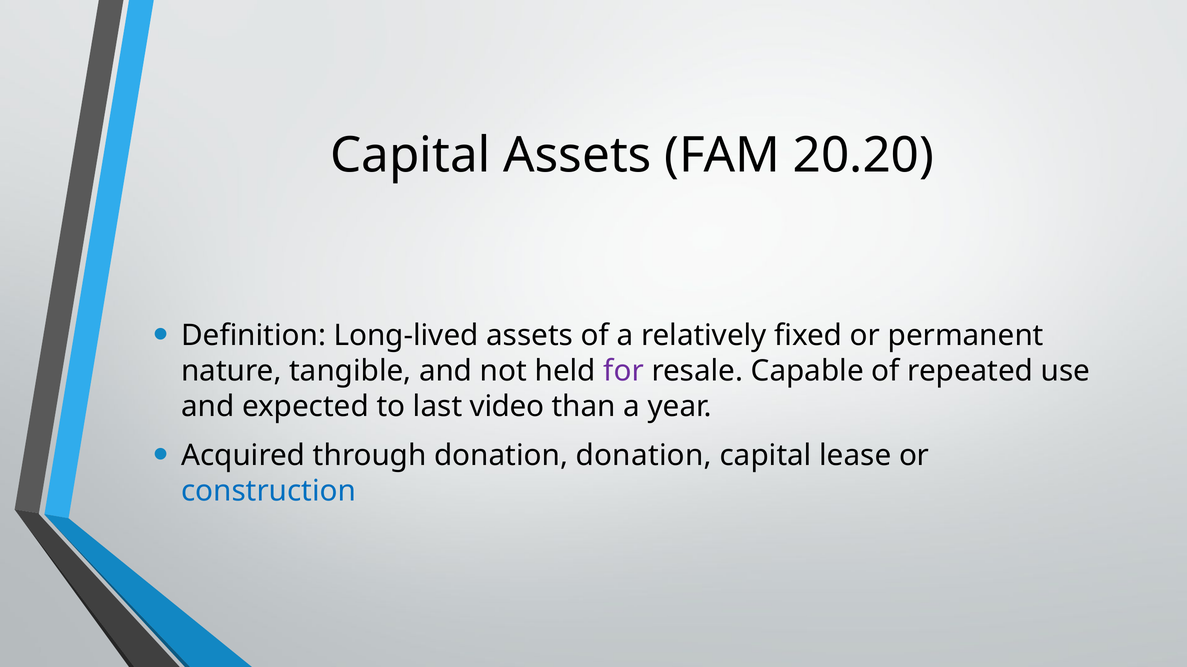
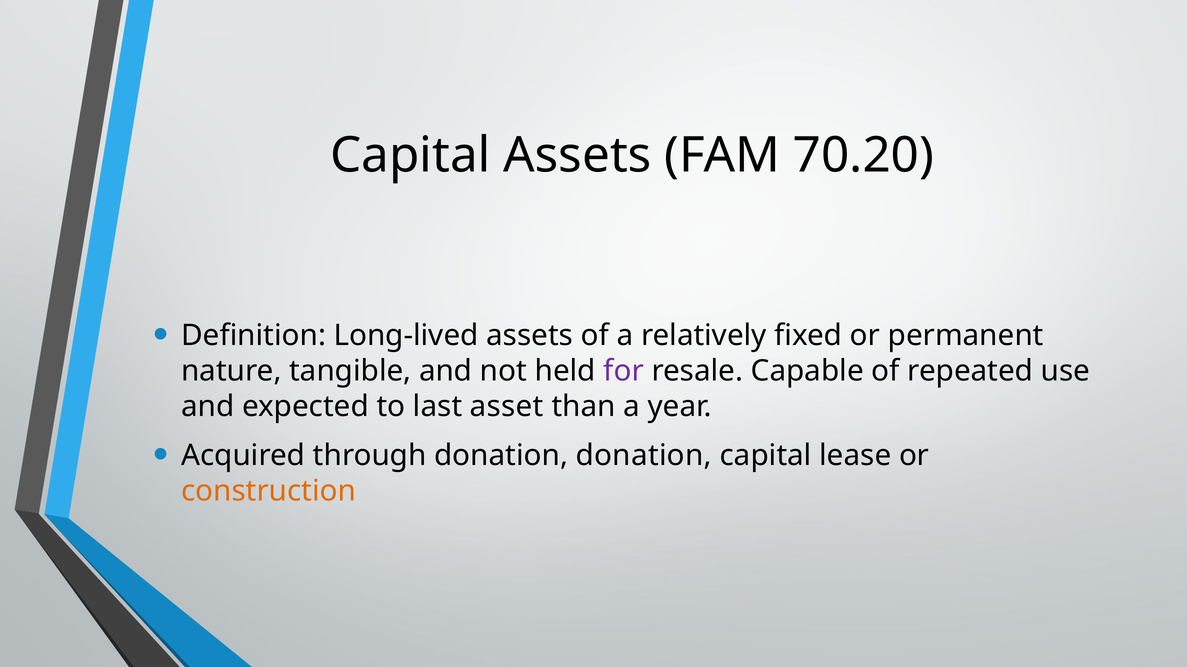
20.20: 20.20 -> 70.20
video: video -> asset
construction colour: blue -> orange
